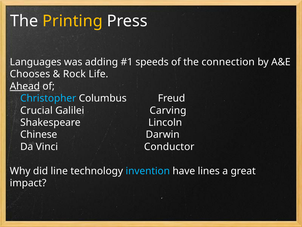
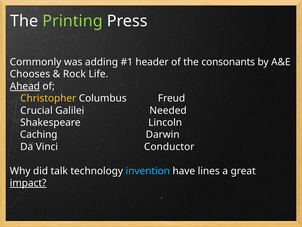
Printing colour: yellow -> light green
Languages: Languages -> Commonly
speeds: speeds -> header
connection: connection -> consonants
Christopher colour: light blue -> yellow
Carving: Carving -> Needed
Chinese: Chinese -> Caching
line: line -> talk
impact underline: none -> present
